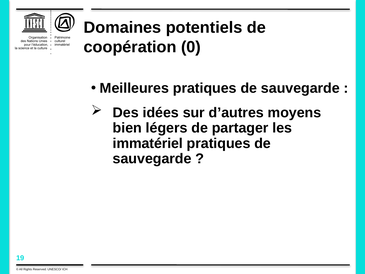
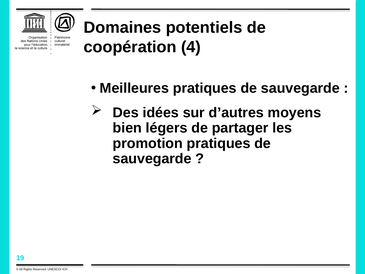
0: 0 -> 4
immatériel: immatériel -> promotion
